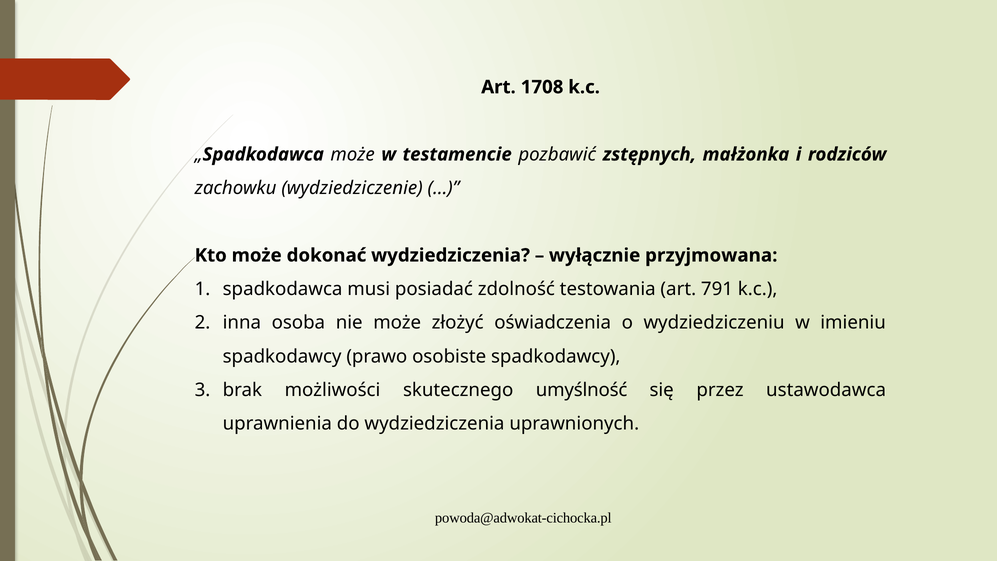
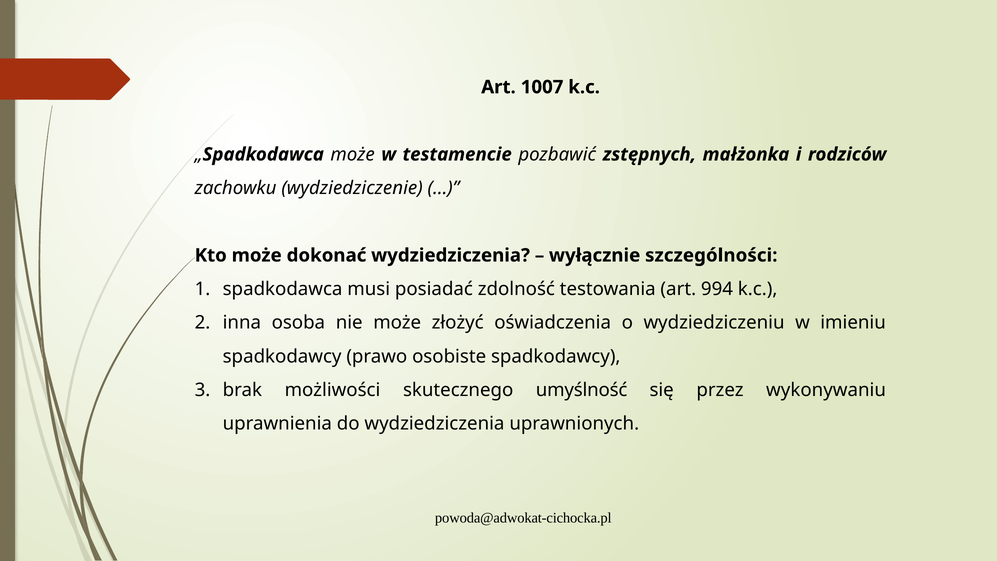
1708: 1708 -> 1007
przyjmowana: przyjmowana -> szczególności
791: 791 -> 994
ustawodawca: ustawodawca -> wykonywaniu
